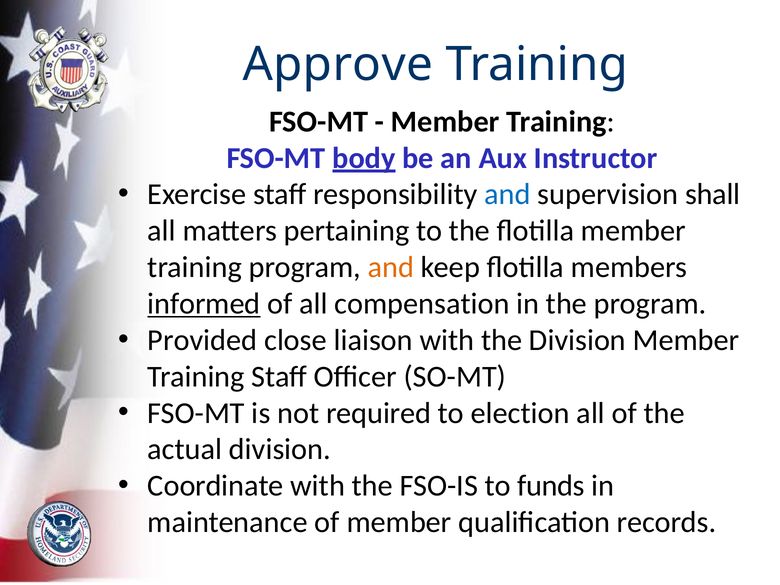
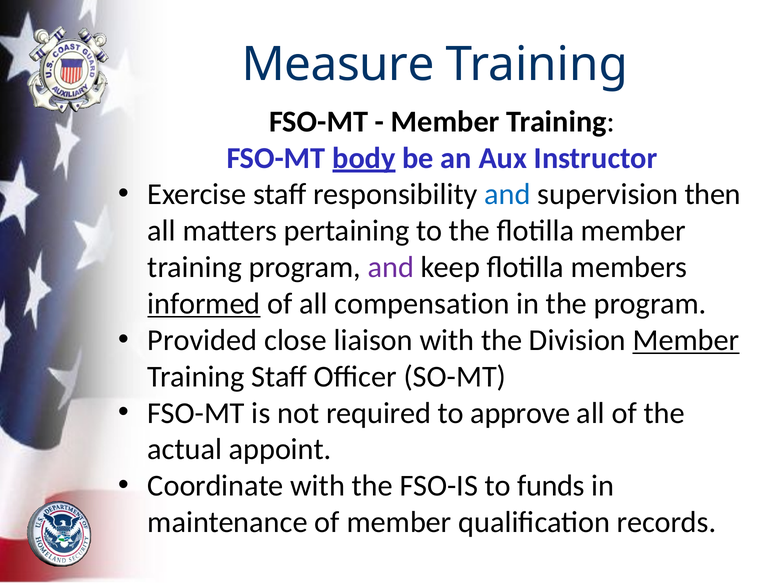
Approve: Approve -> Measure
shall: shall -> then
and at (391, 267) colour: orange -> purple
Member at (686, 340) underline: none -> present
election: election -> approve
actual division: division -> appoint
